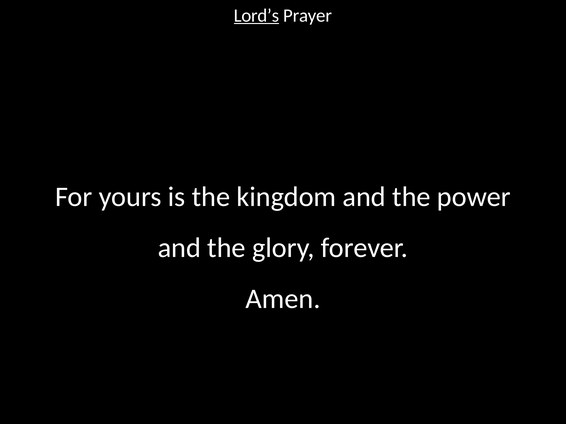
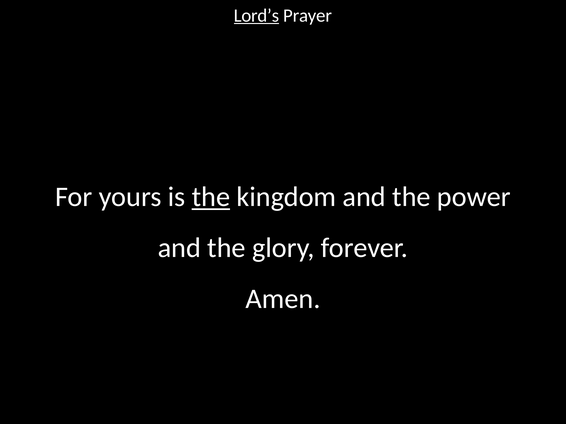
the at (211, 197) underline: none -> present
